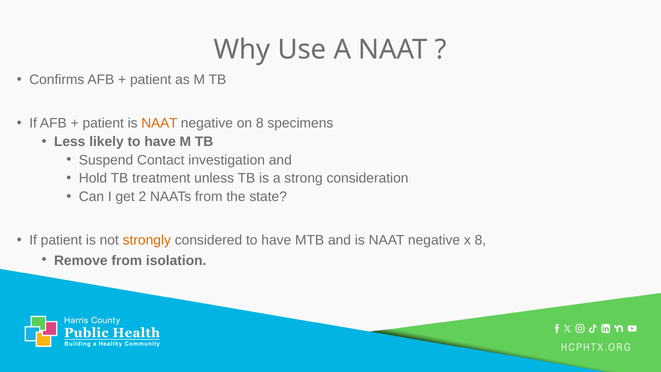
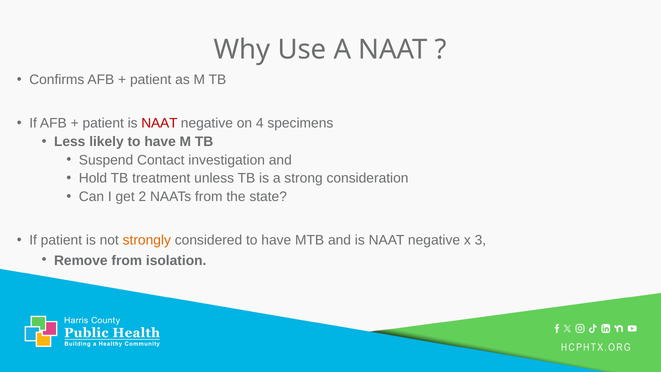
NAAT at (159, 123) colour: orange -> red
on 8: 8 -> 4
x 8: 8 -> 3
